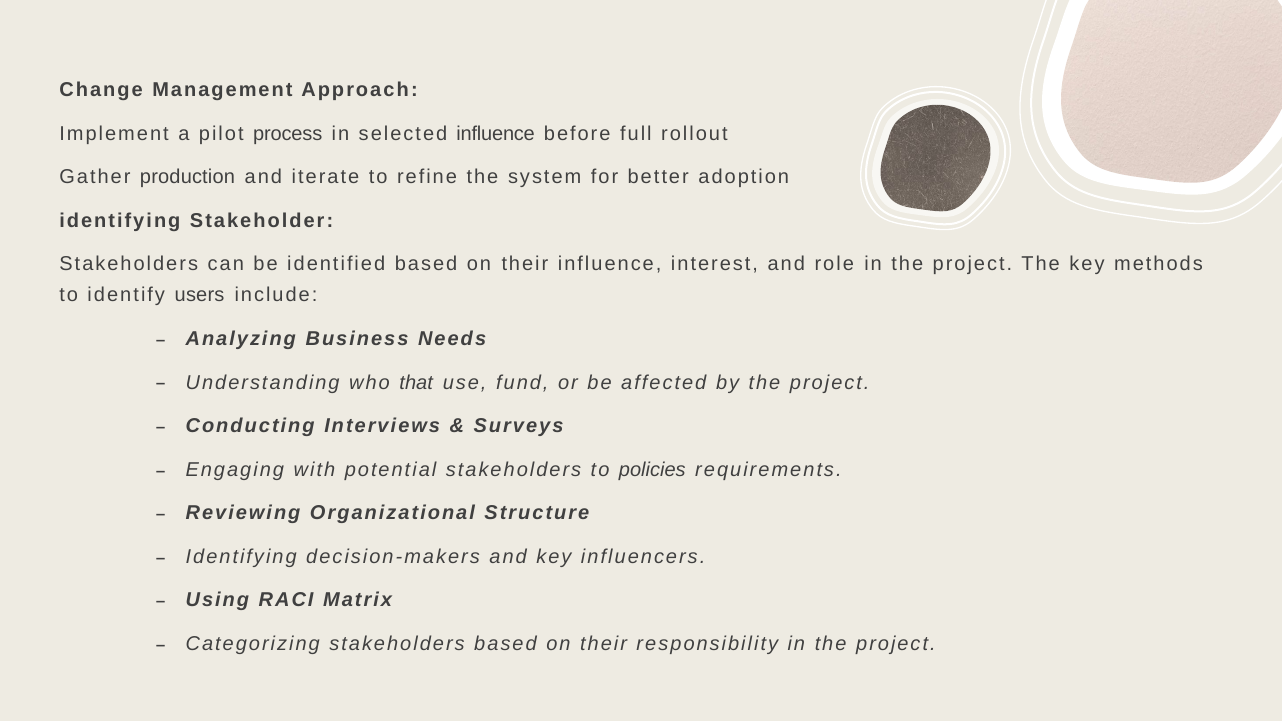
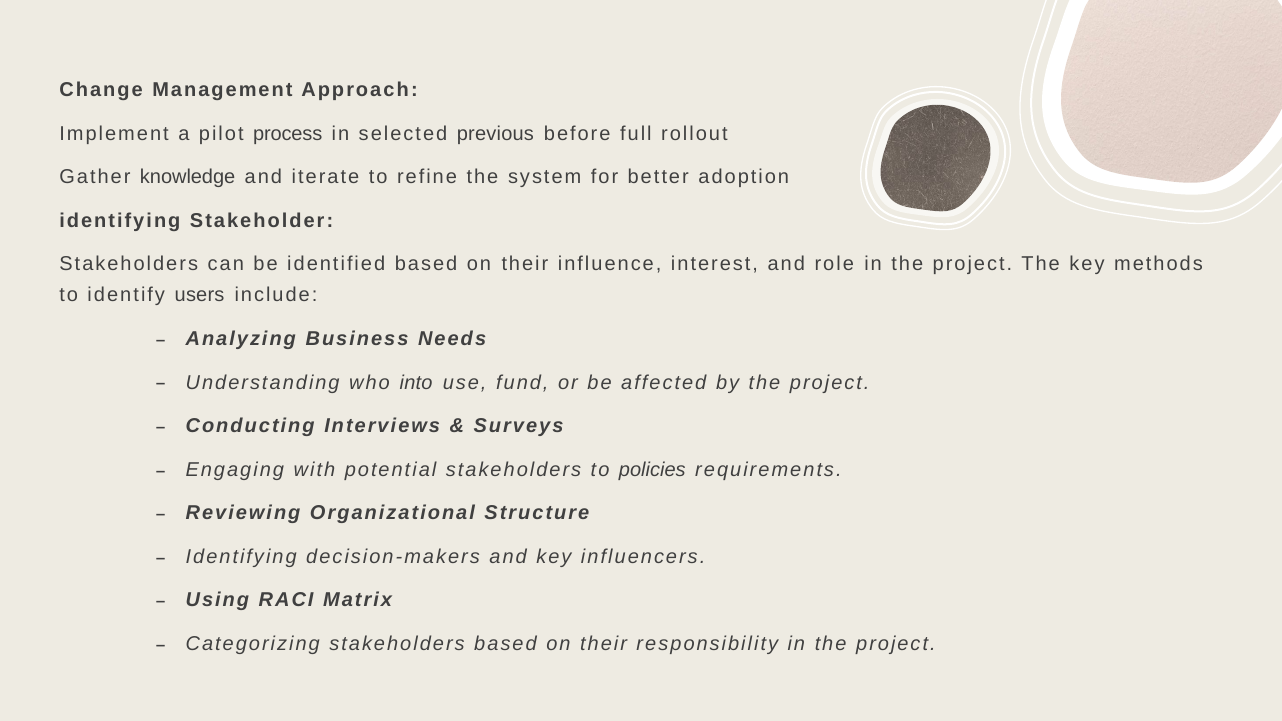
selected influence: influence -> previous
production: production -> knowledge
that: that -> into
